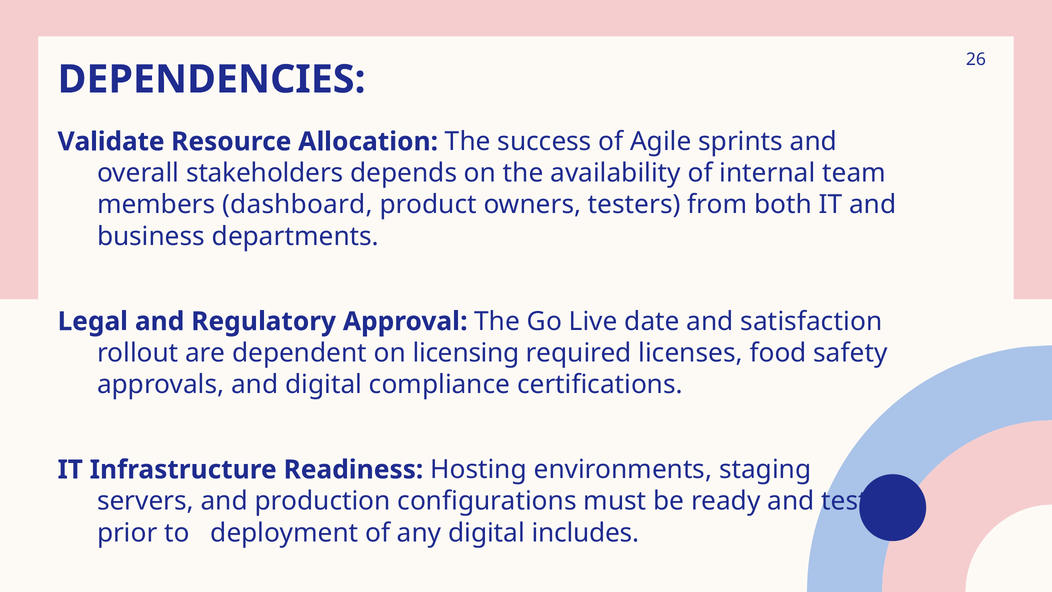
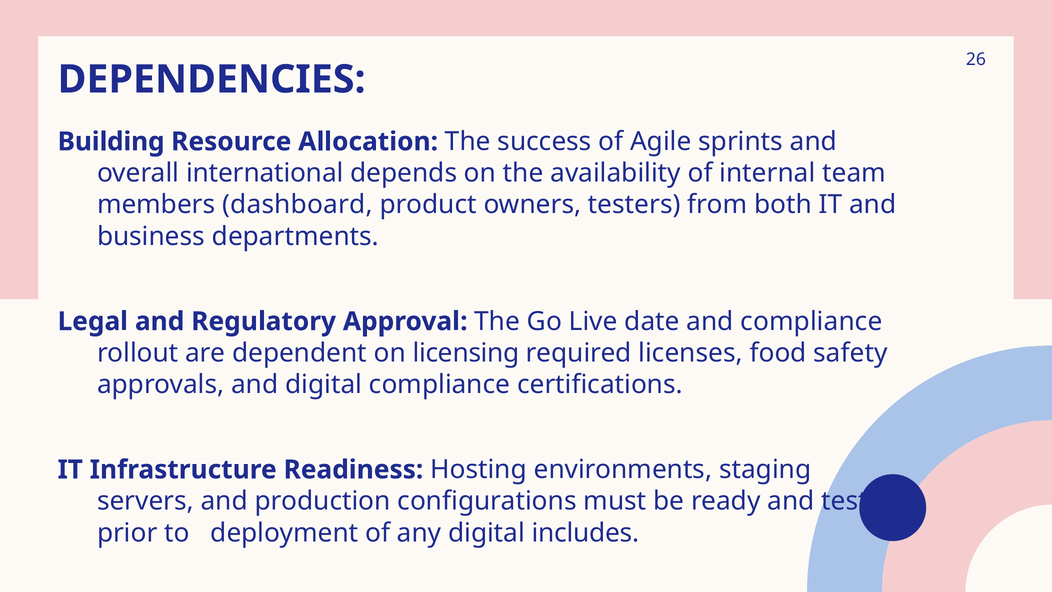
Validate: Validate -> Building
stakeholders: stakeholders -> international
and satisfaction: satisfaction -> compliance
